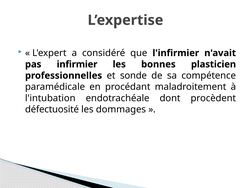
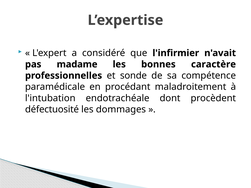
infirmier: infirmier -> madame
plasticien: plasticien -> caractère
